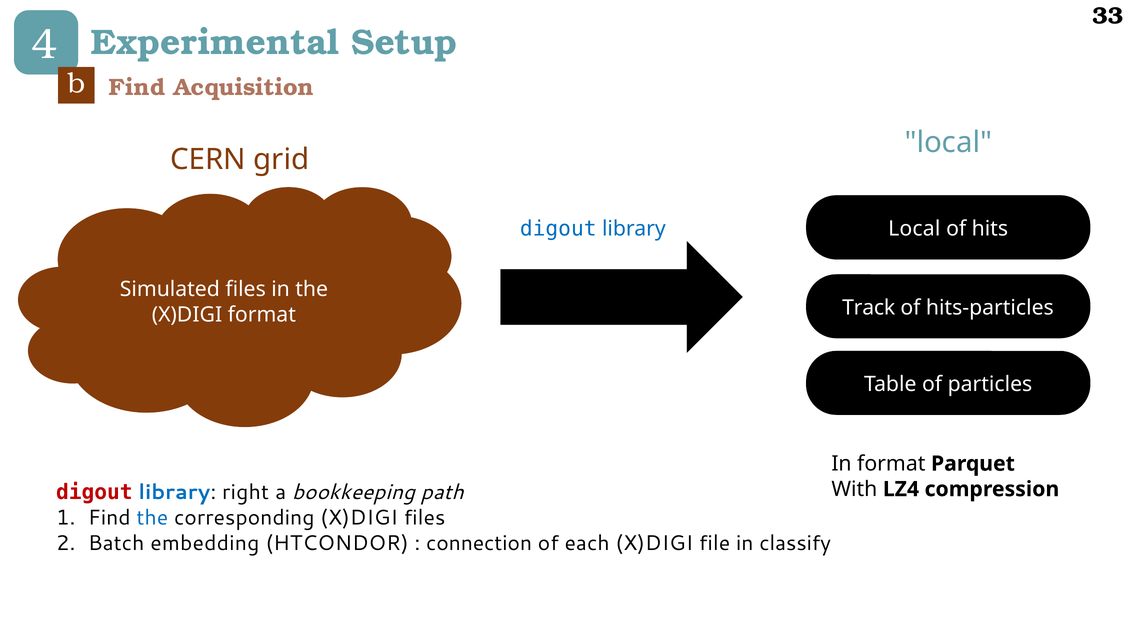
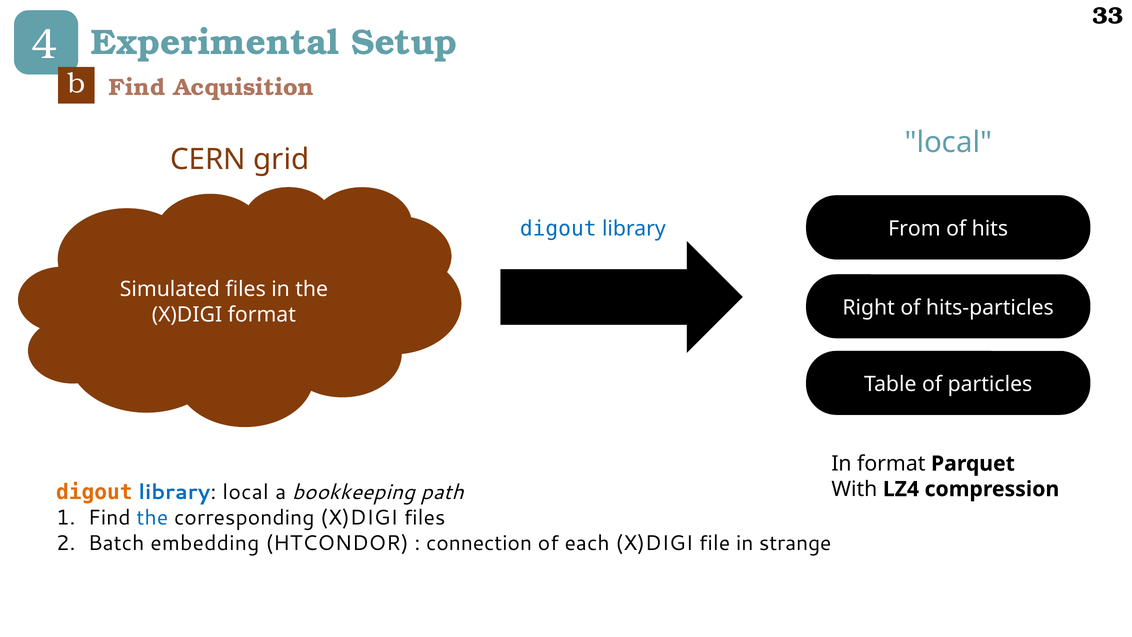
Local at (914, 229): Local -> From
Track: Track -> Right
digout at (94, 492) colour: red -> orange
library right: right -> local
classify: classify -> strange
